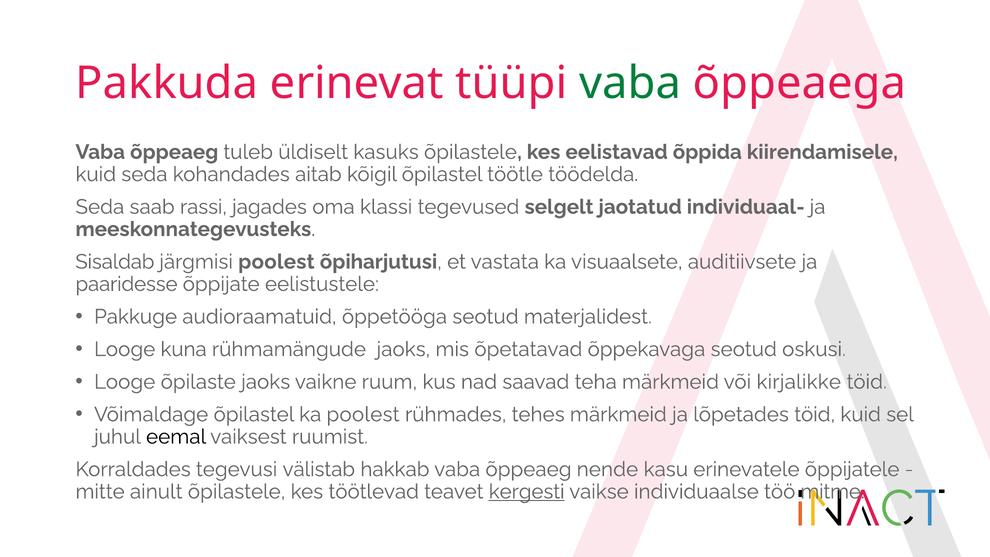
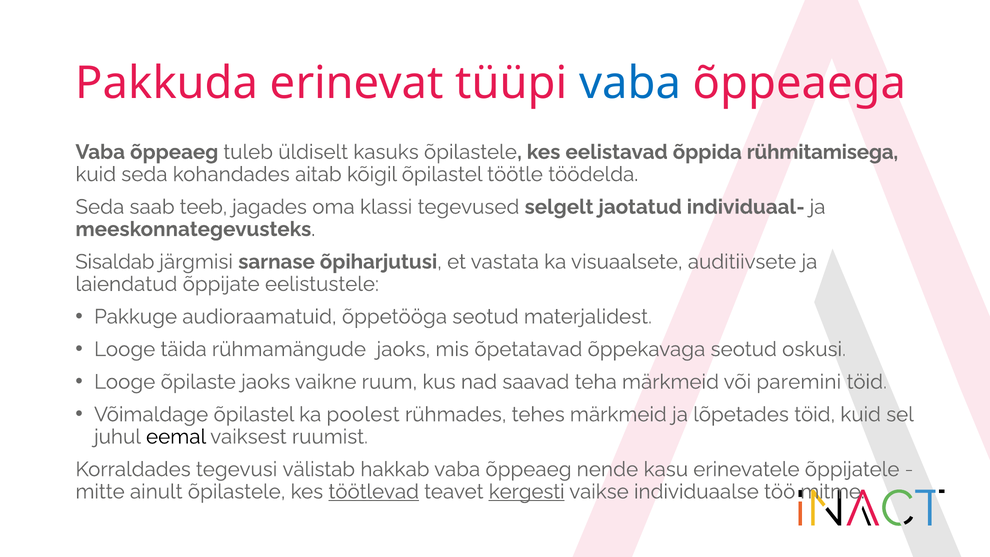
vaba at (630, 83) colour: green -> blue
kiirendamisele: kiirendamisele -> rühmitamisega
rassi: rassi -> teeb
järgmisi poolest: poolest -> sarnase
paaridesse: paaridesse -> laiendatud
kuna: kuna -> täida
kirjalikke: kirjalikke -> paremini
töötlevad underline: none -> present
